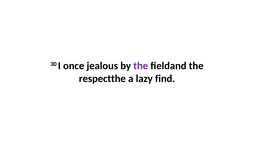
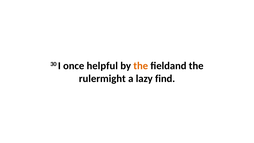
jealous: jealous -> helpful
the at (141, 66) colour: purple -> orange
respectthe: respectthe -> rulermight
